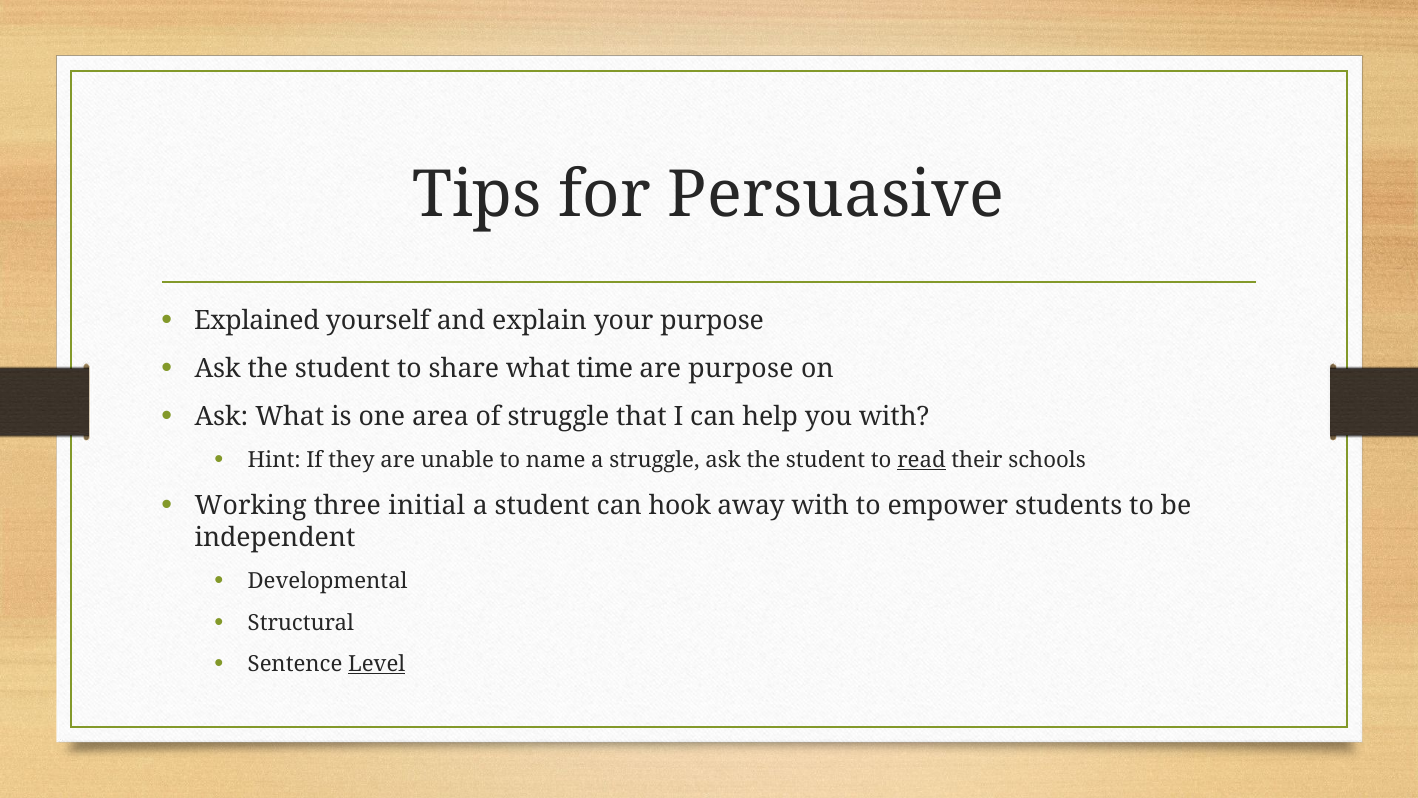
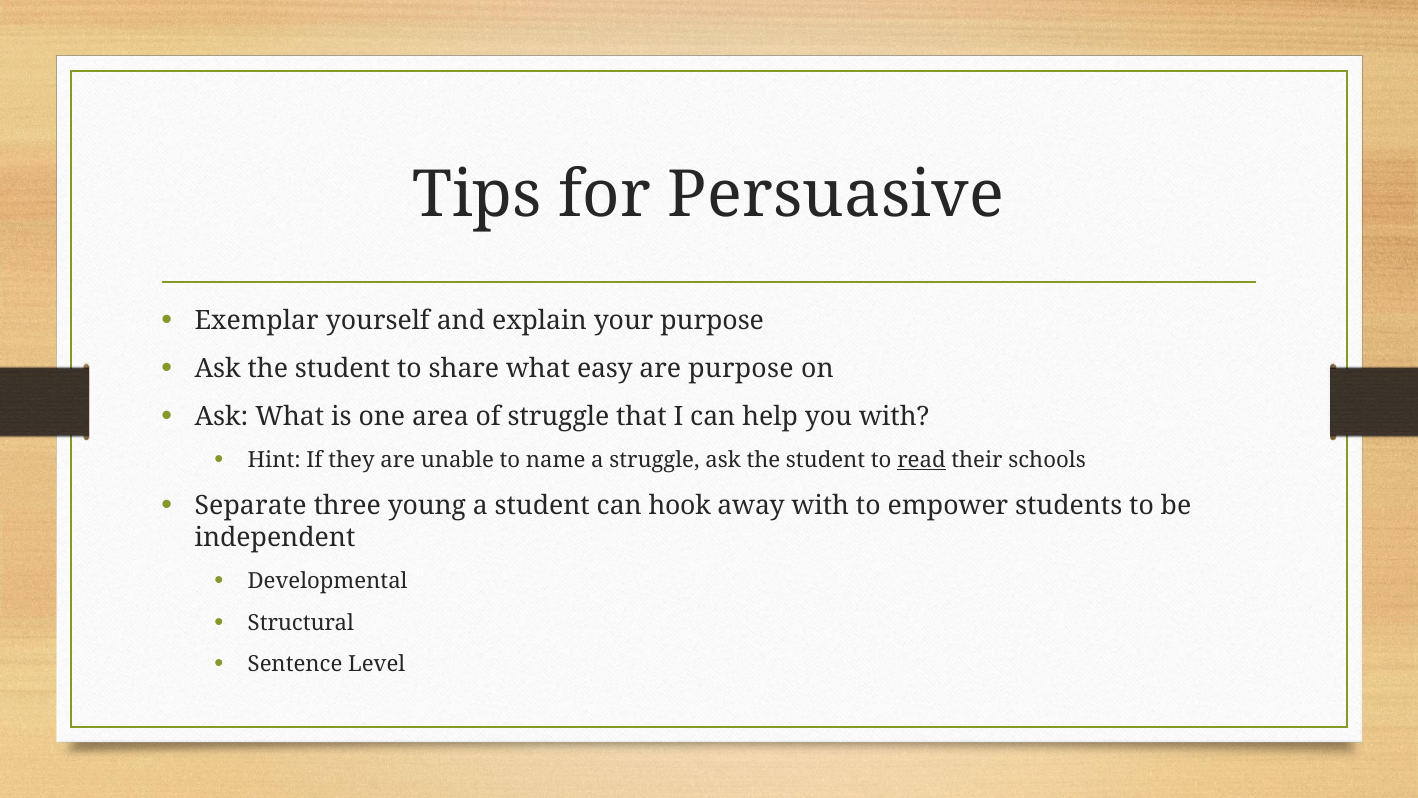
Explained: Explained -> Exemplar
time: time -> easy
Working: Working -> Separate
initial: initial -> young
Level underline: present -> none
